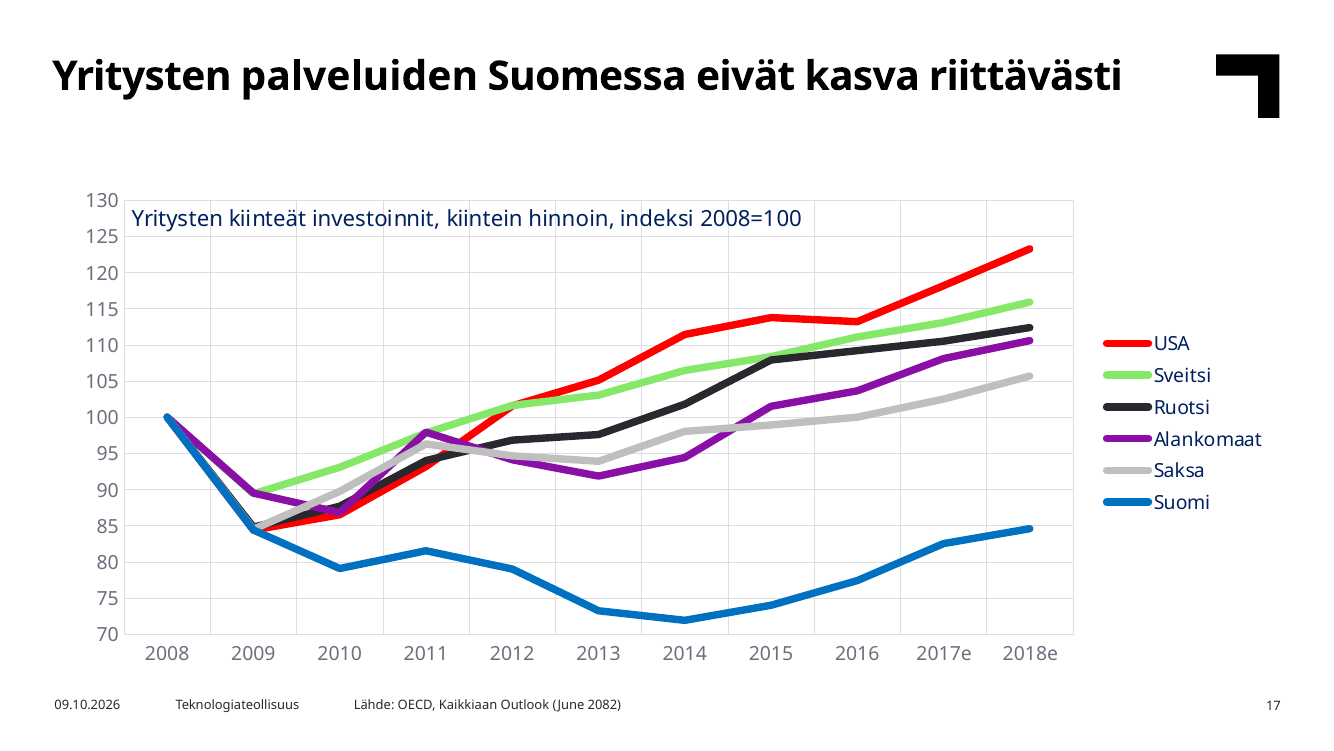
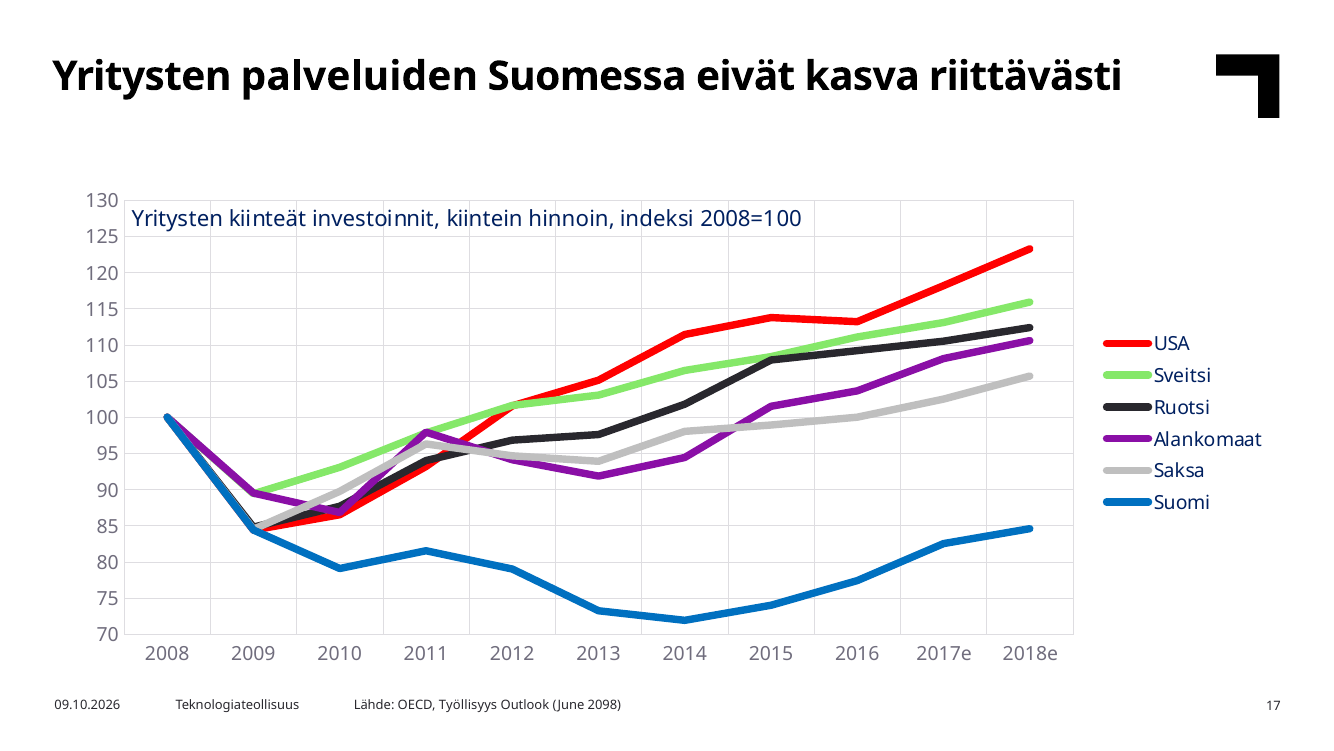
Kaikkiaan: Kaikkiaan -> Työllisyys
2082: 2082 -> 2098
